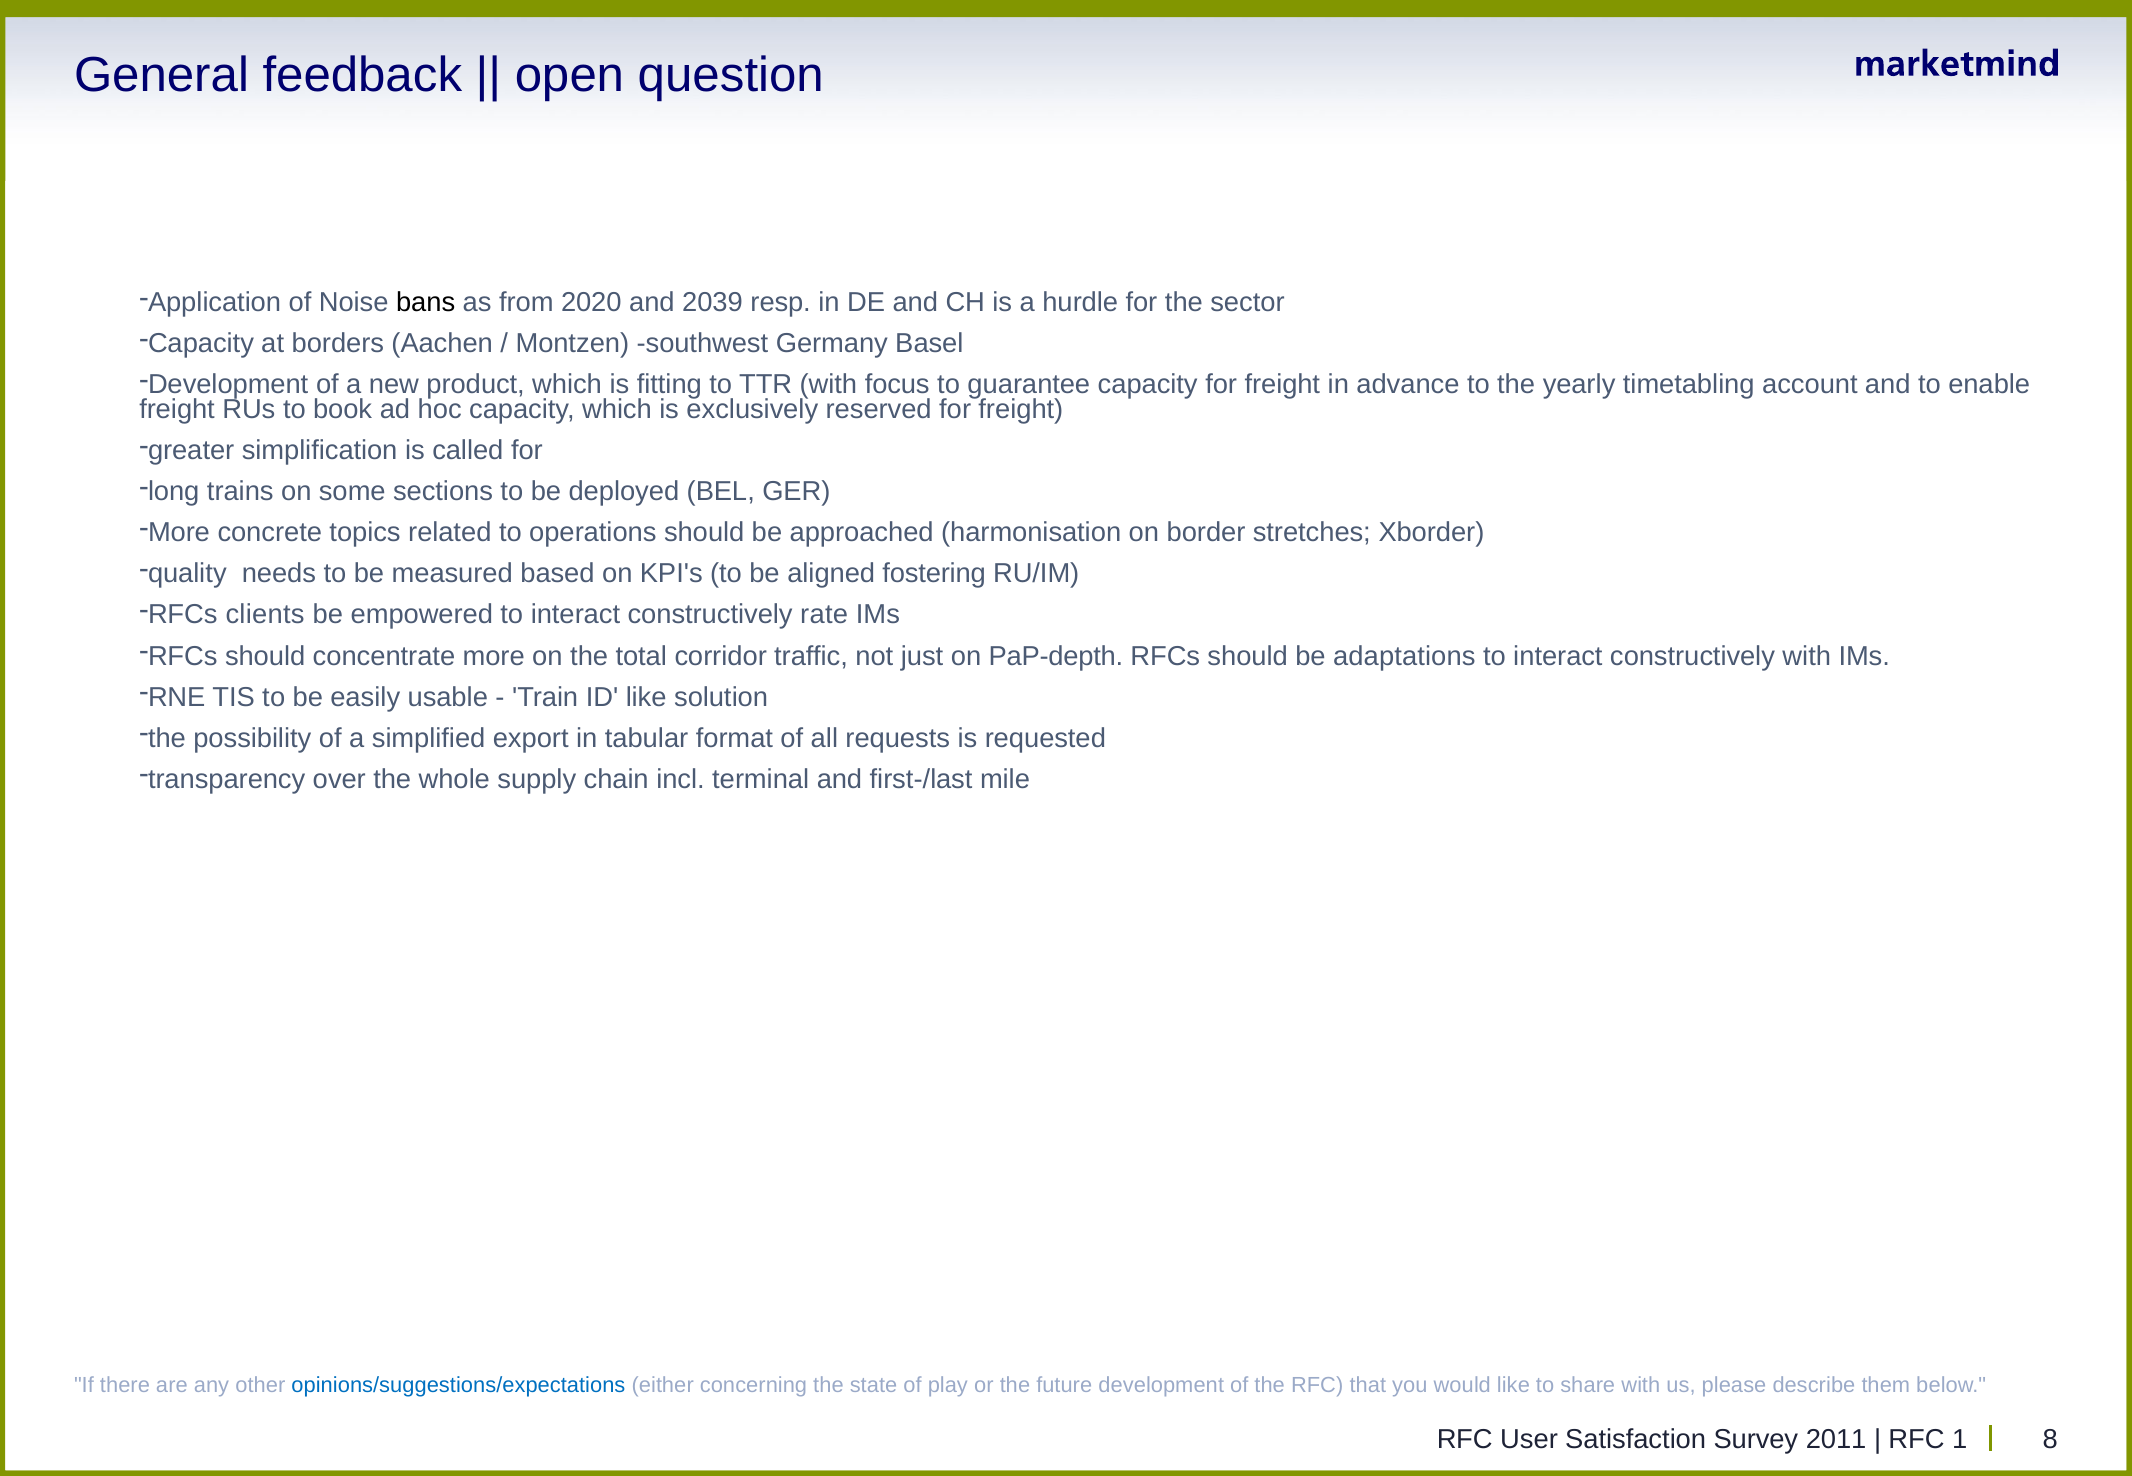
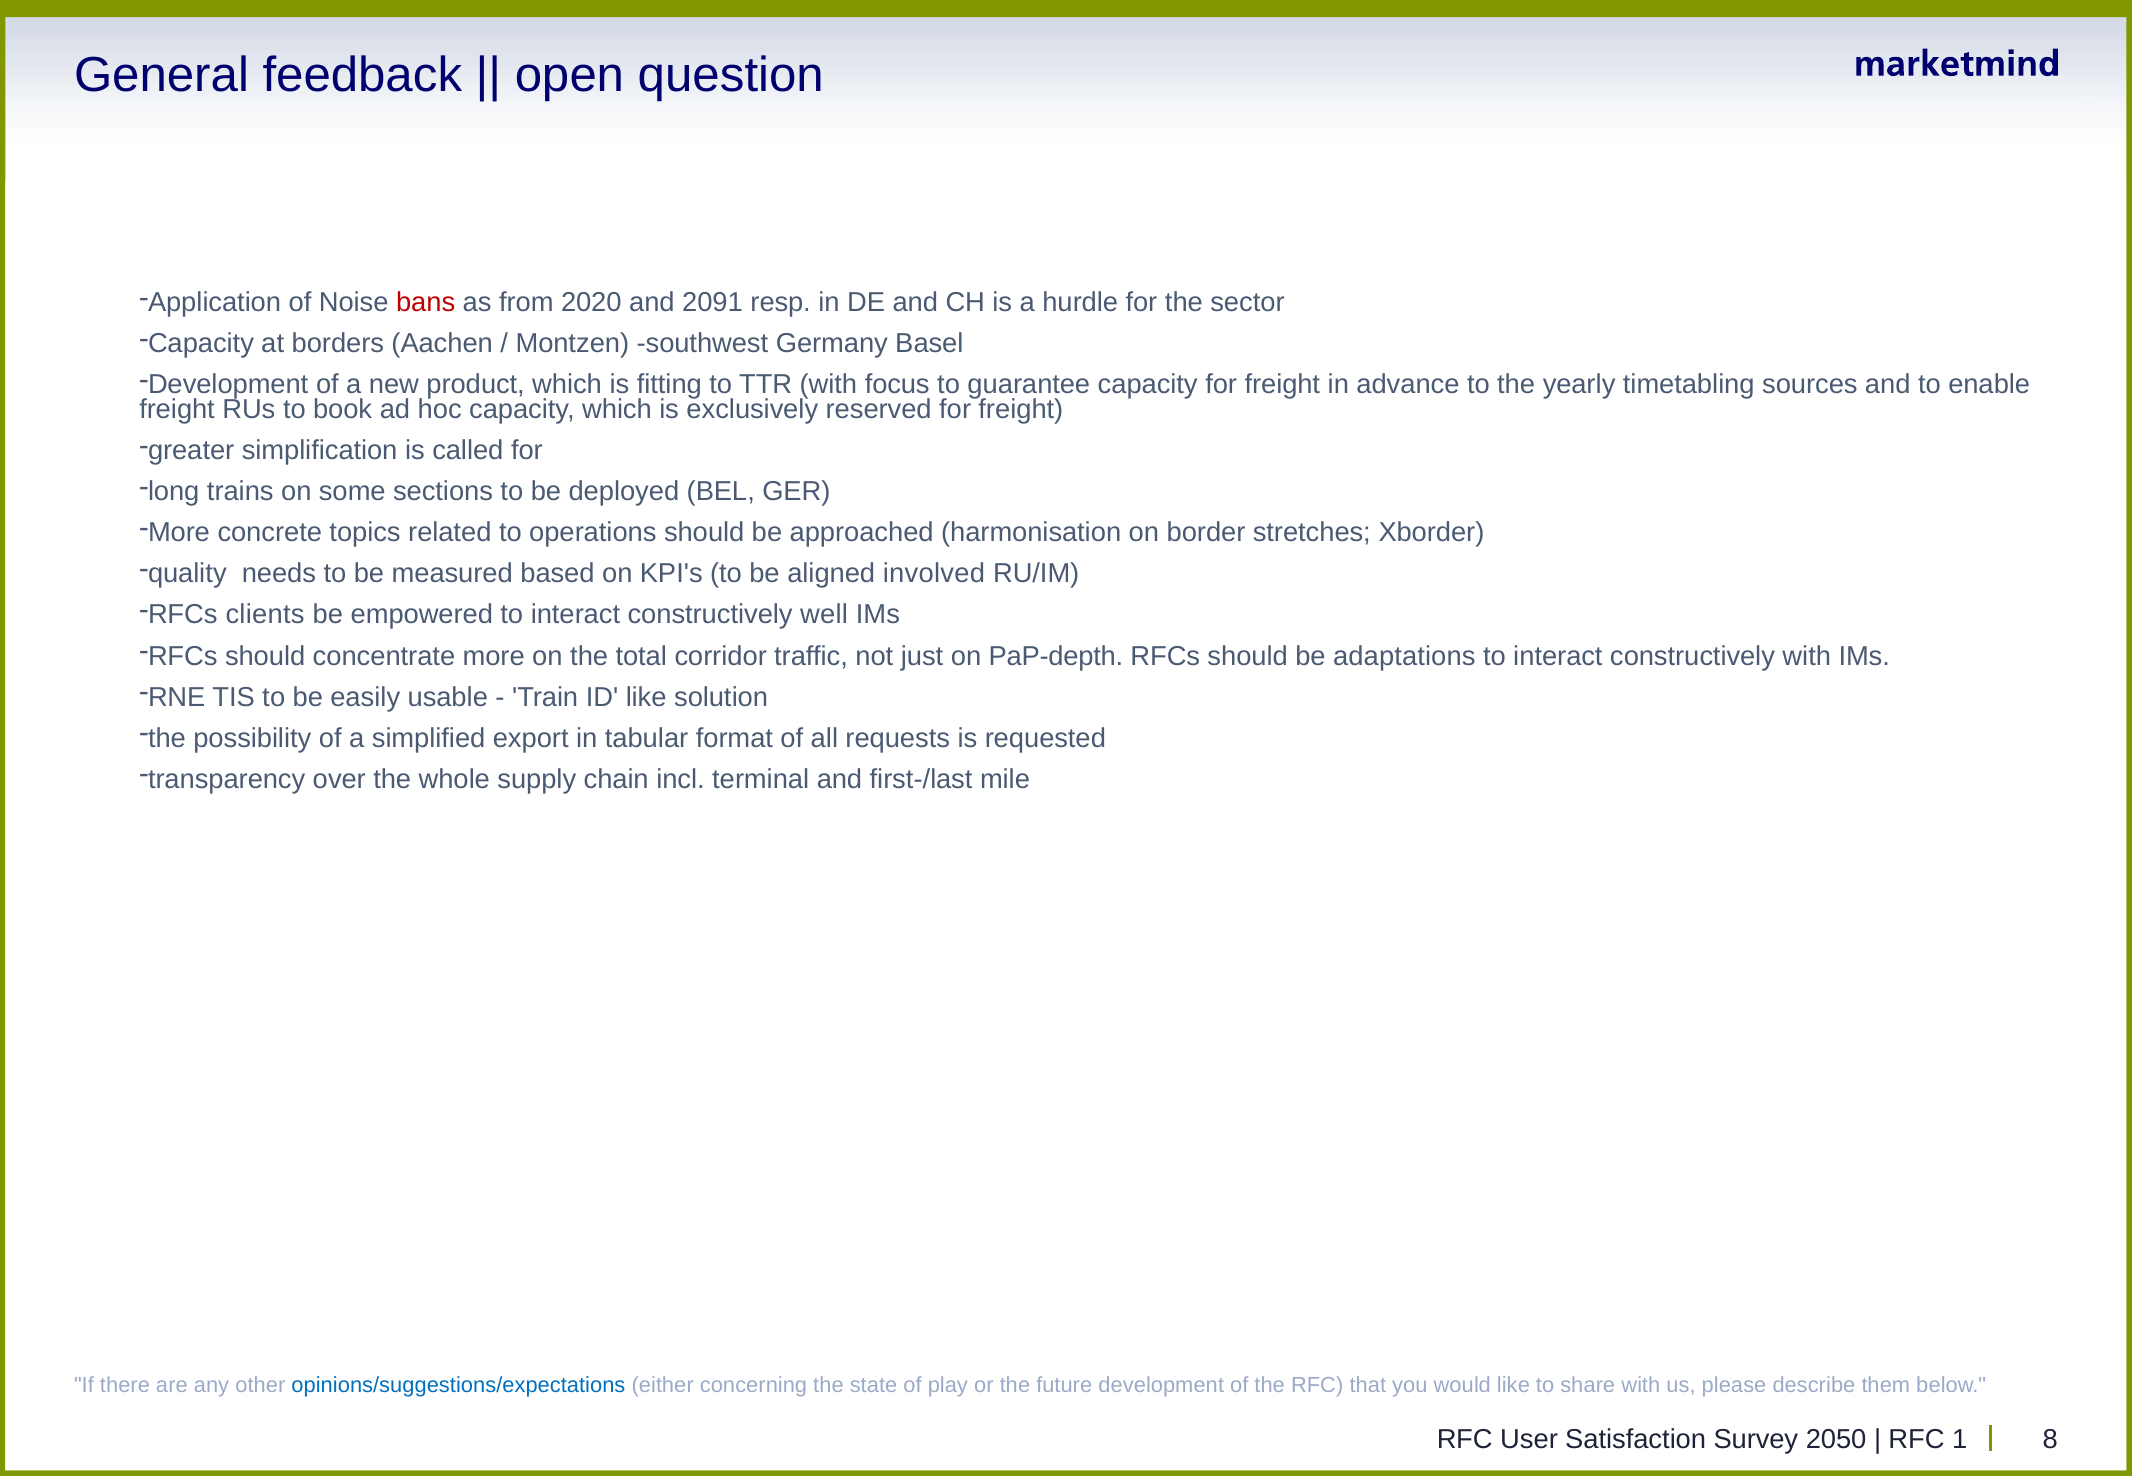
bans colour: black -> red
2039: 2039 -> 2091
account: account -> sources
fostering: fostering -> involved
rate: rate -> well
2011: 2011 -> 2050
